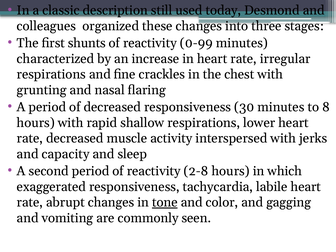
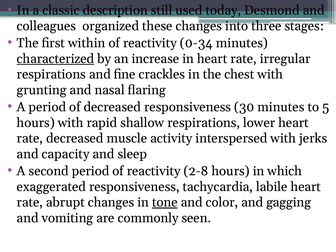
shunts: shunts -> within
0-99: 0-99 -> 0-34
characterized underline: none -> present
8: 8 -> 5
